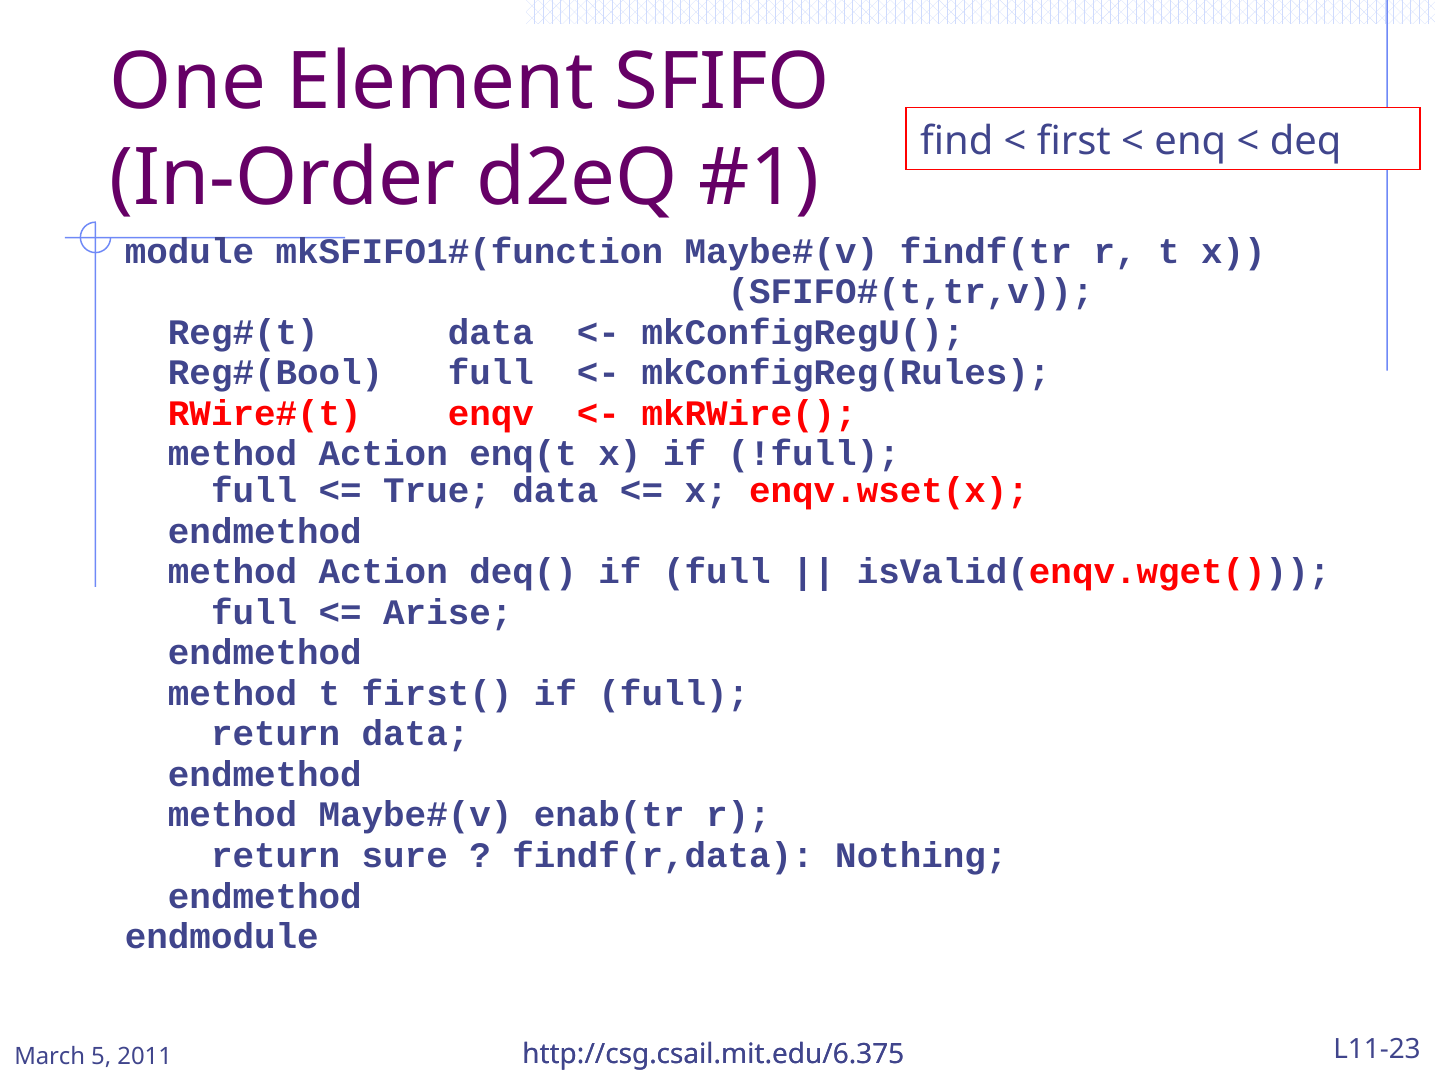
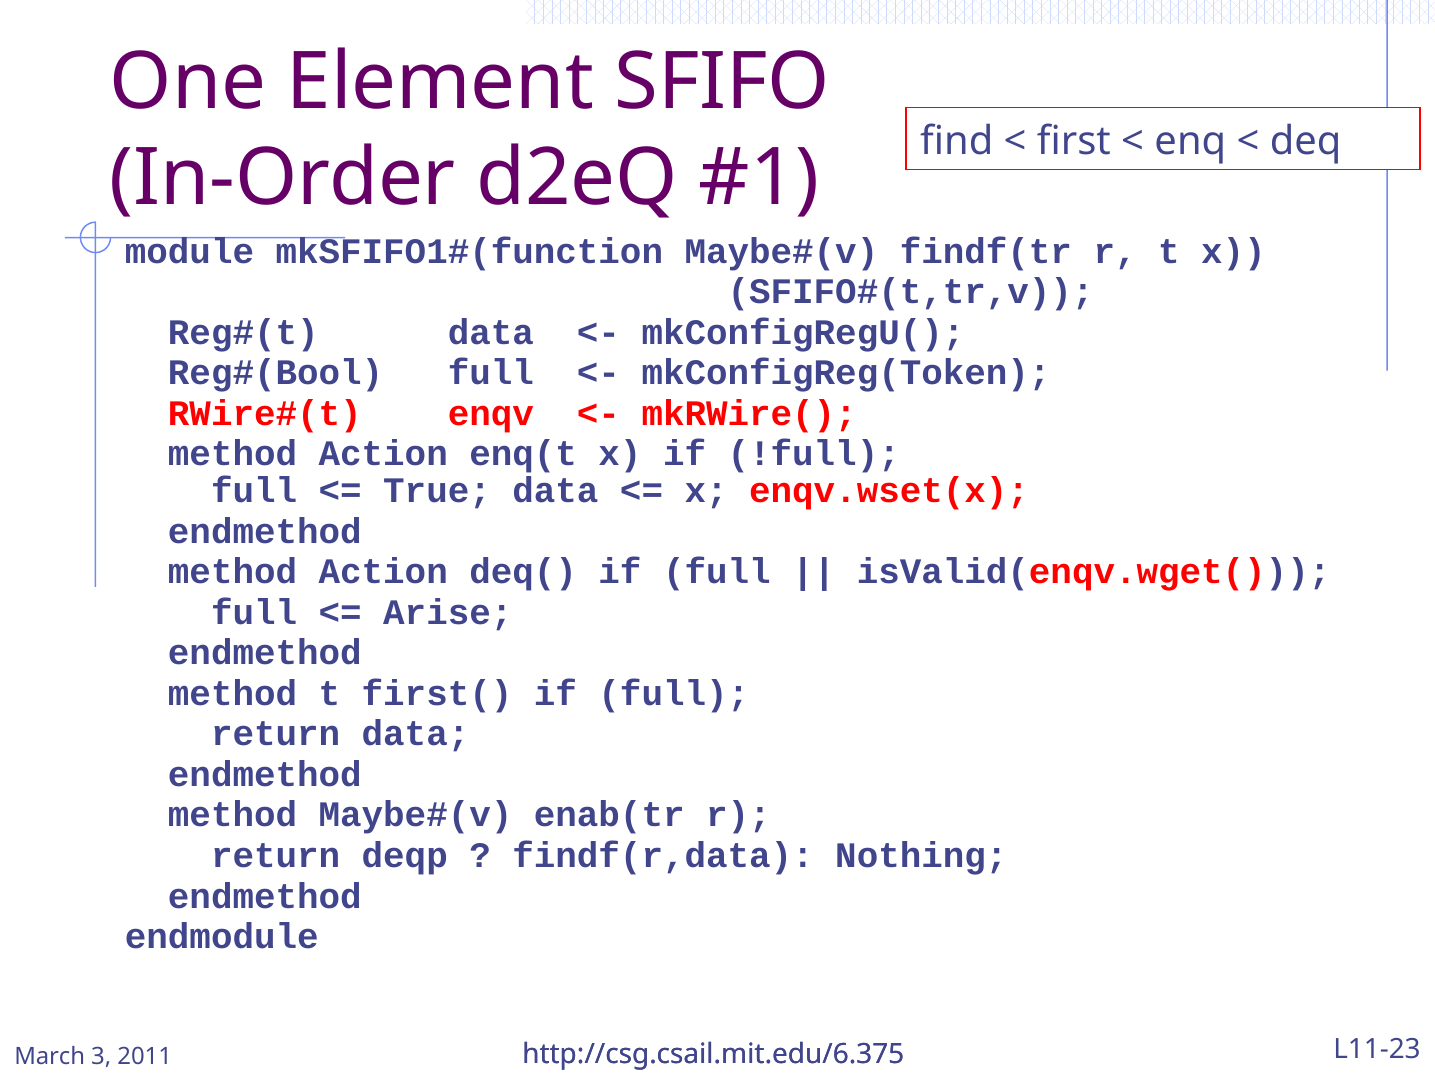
mkConfigReg(Rules: mkConfigReg(Rules -> mkConfigReg(Token
sure: sure -> deqp
5: 5 -> 3
